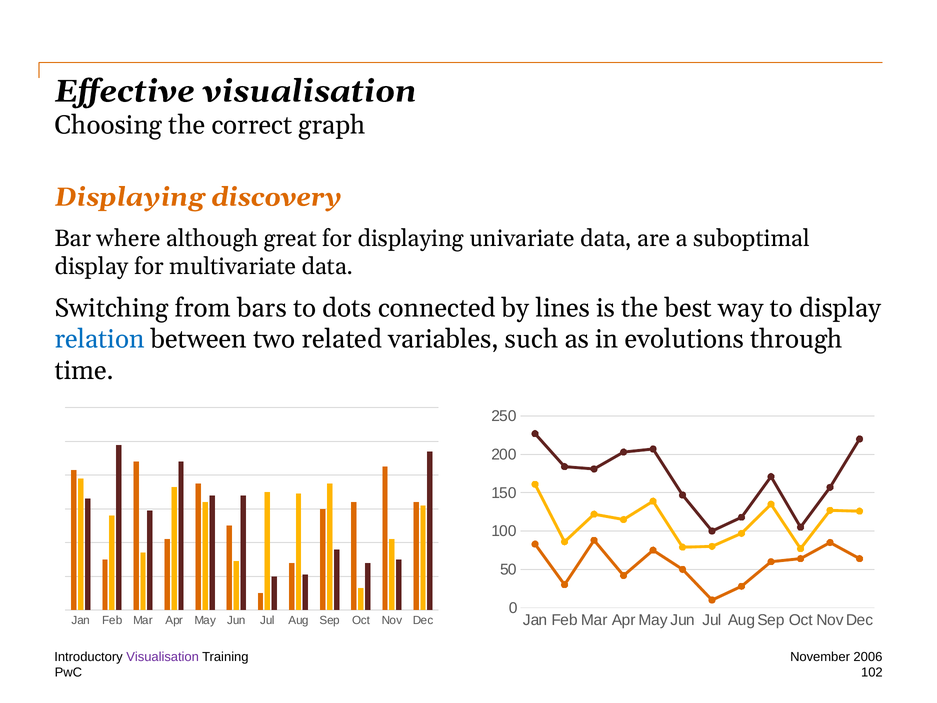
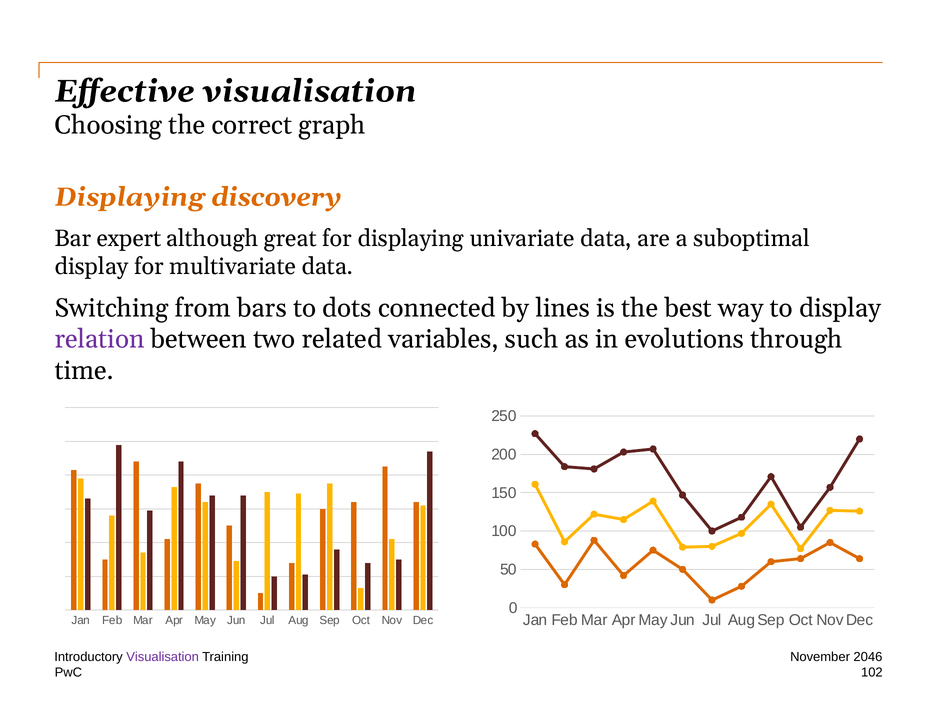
where: where -> expert
relation colour: blue -> purple
2006: 2006 -> 2046
